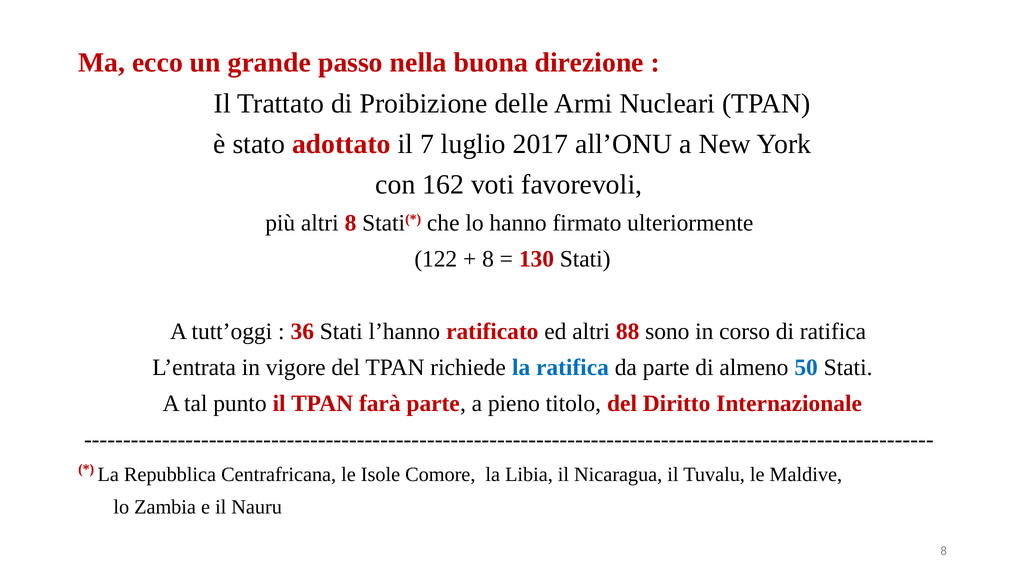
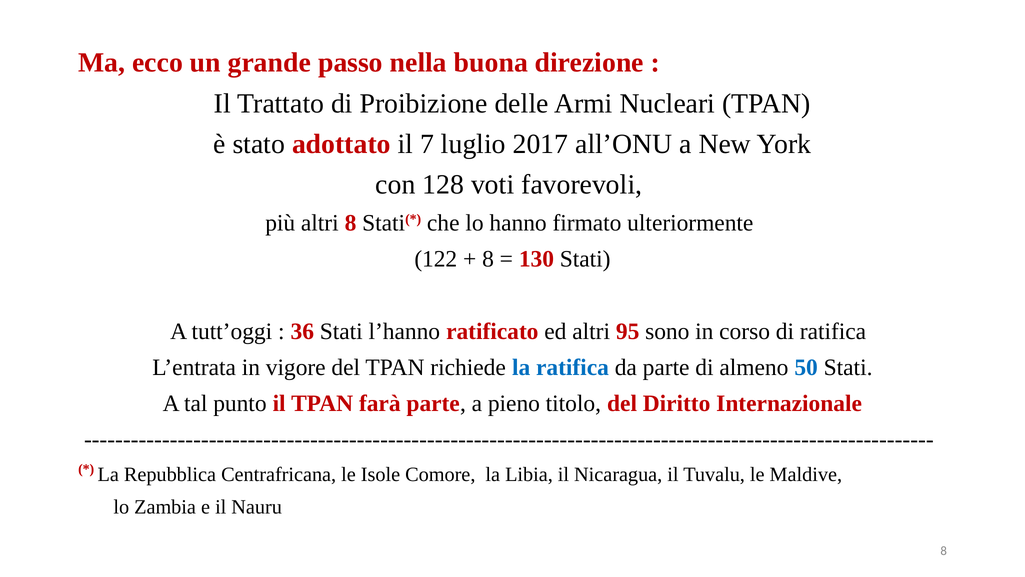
162: 162 -> 128
88: 88 -> 95
